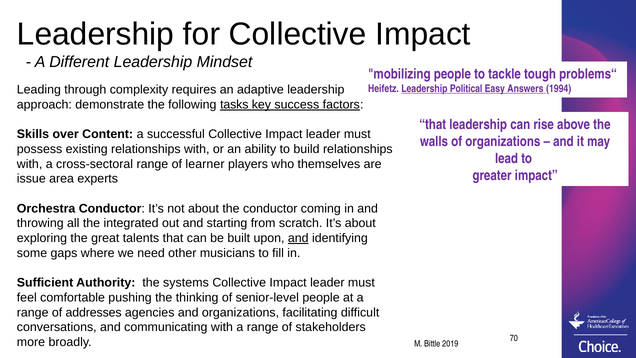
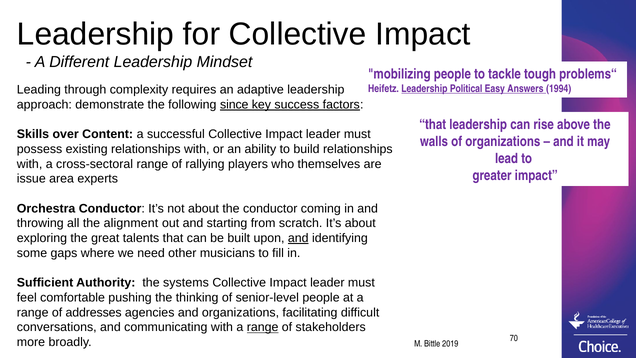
tasks: tasks -> since
learner: learner -> rallying
integrated: integrated -> alignment
range at (263, 327) underline: none -> present
